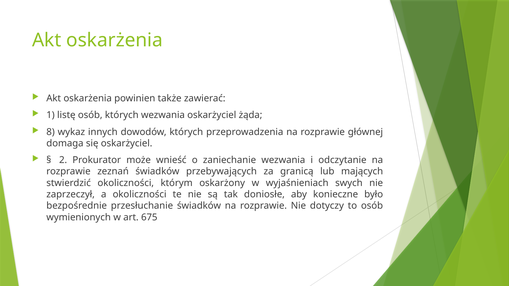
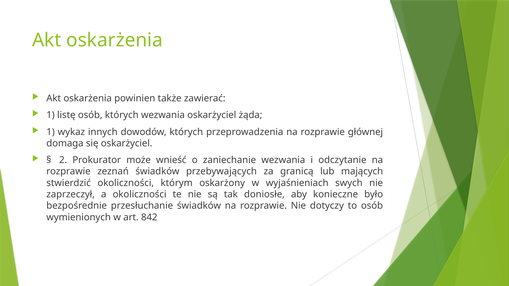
8 at (51, 132): 8 -> 1
675: 675 -> 842
